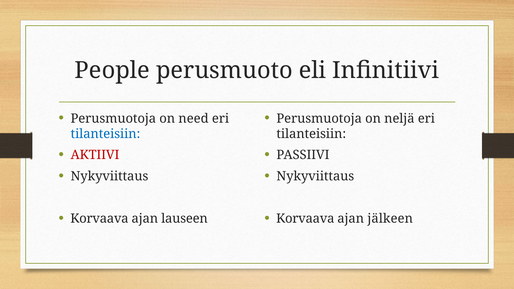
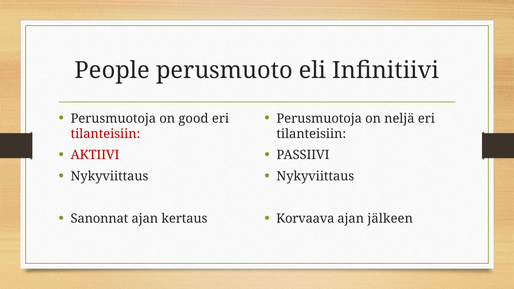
need: need -> good
tilanteisiin at (105, 134) colour: blue -> red
Korvaava at (99, 219): Korvaava -> Sanonnat
lauseen: lauseen -> kertaus
